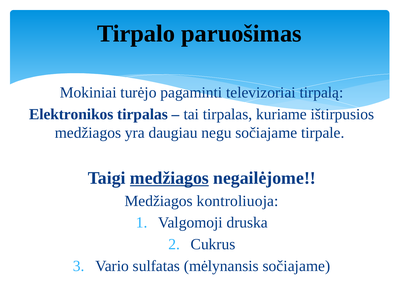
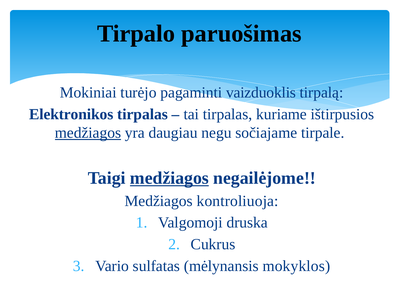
televizoriai: televizoriai -> vaizduoklis
medžiagos at (88, 133) underline: none -> present
mėlynansis sočiajame: sočiajame -> mokyklos
